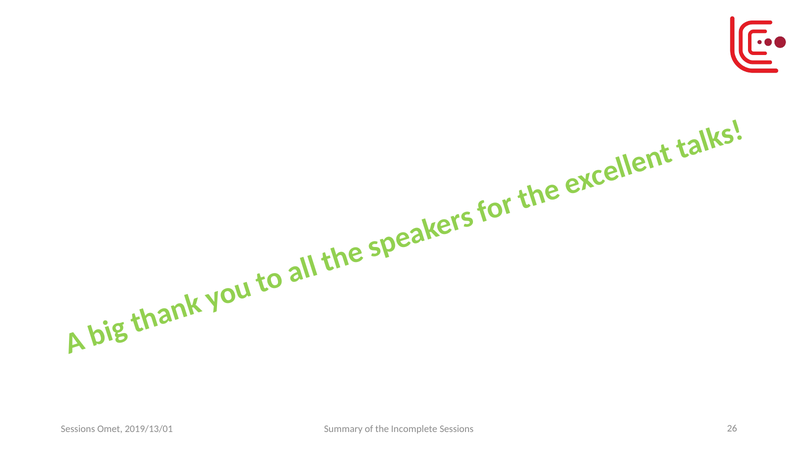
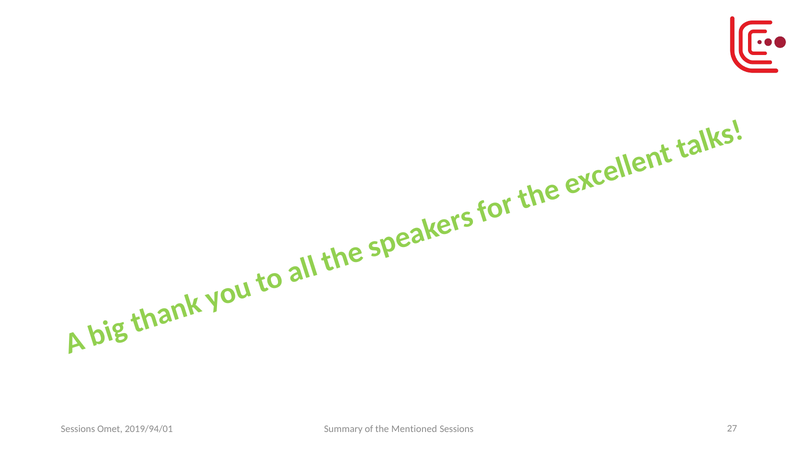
2019/13/01: 2019/13/01 -> 2019/94/01
Incomplete: Incomplete -> Mentioned
26: 26 -> 27
